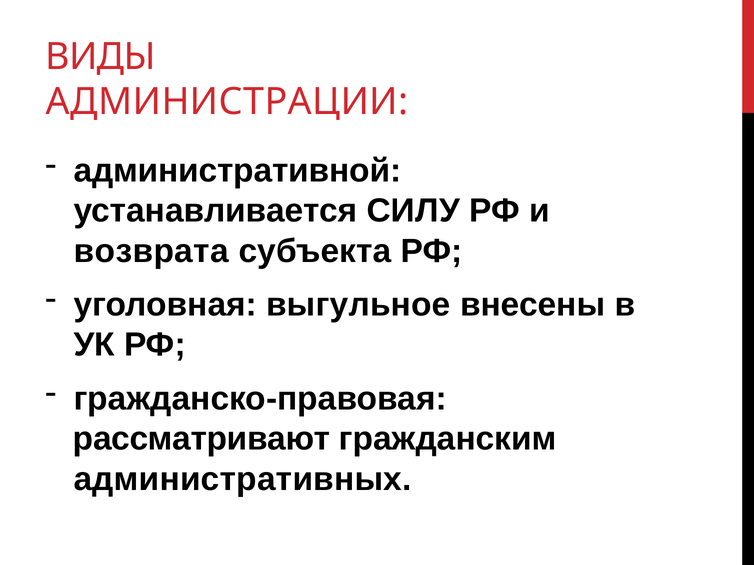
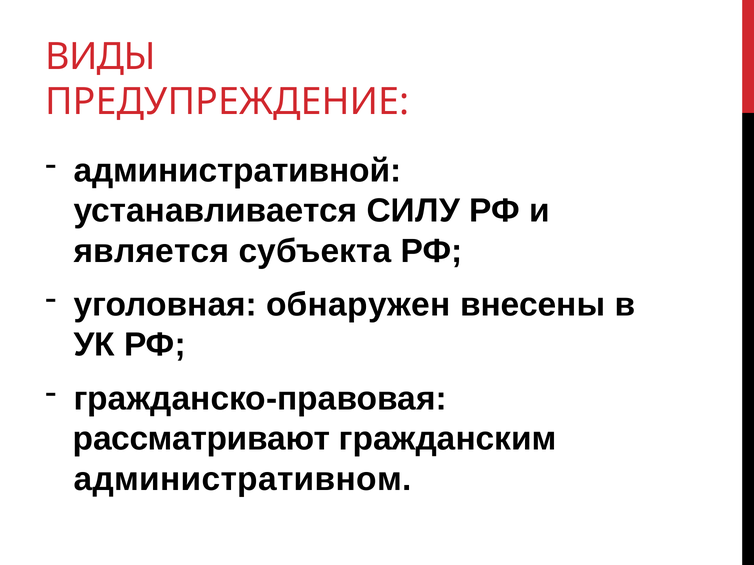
АДМИНИСТРАЦИИ: АДМИНИСТРАЦИИ -> ПРЕДУПРЕЖДЕНИЕ
возврата: возврата -> является
выгульное: выгульное -> обнаружен
административных: административных -> административном
